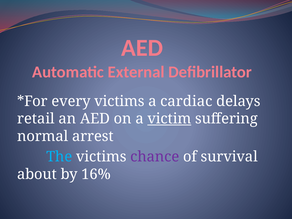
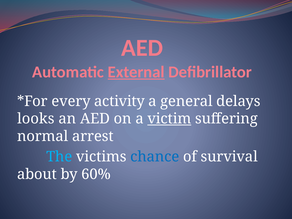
External underline: none -> present
every victims: victims -> activity
cardiac: cardiac -> general
retail: retail -> looks
chance colour: purple -> blue
16%: 16% -> 60%
